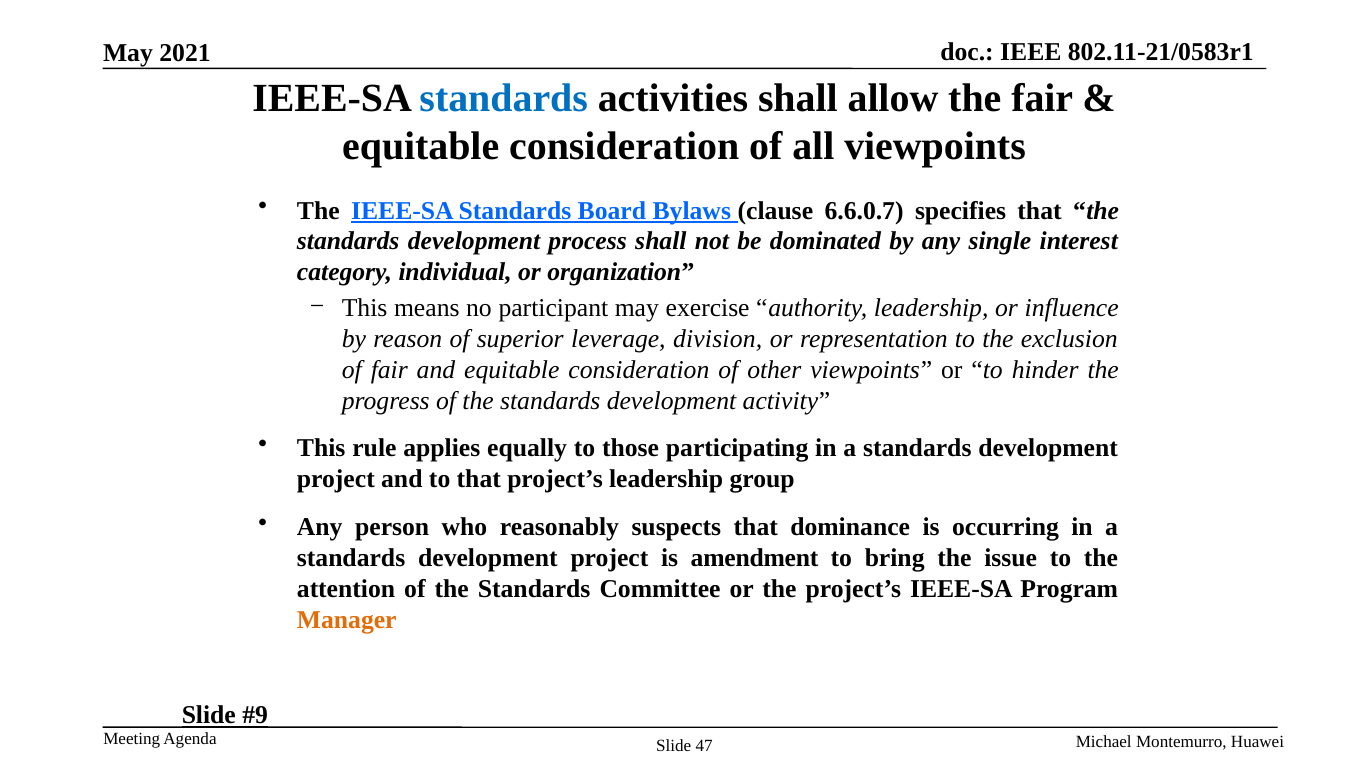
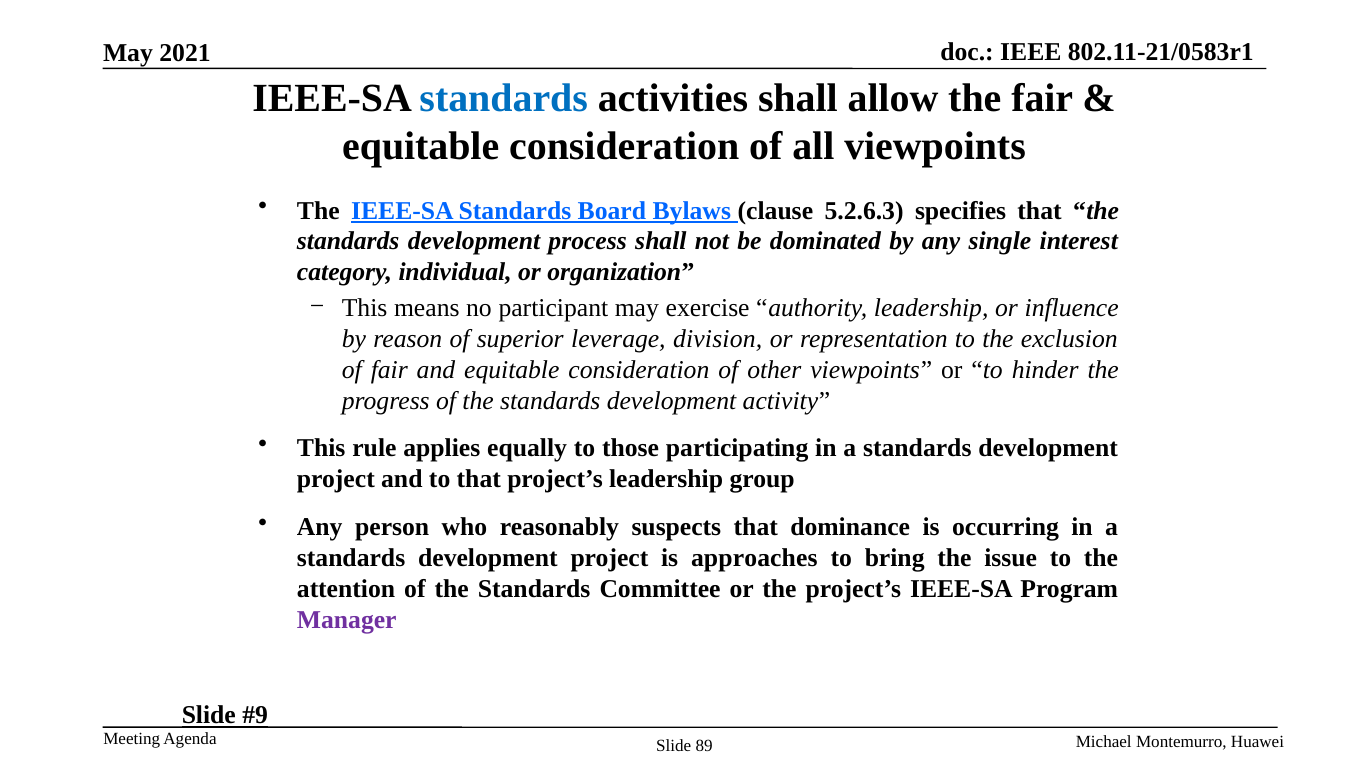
6.6.0.7: 6.6.0.7 -> 5.2.6.3
amendment: amendment -> approaches
Manager colour: orange -> purple
47: 47 -> 89
